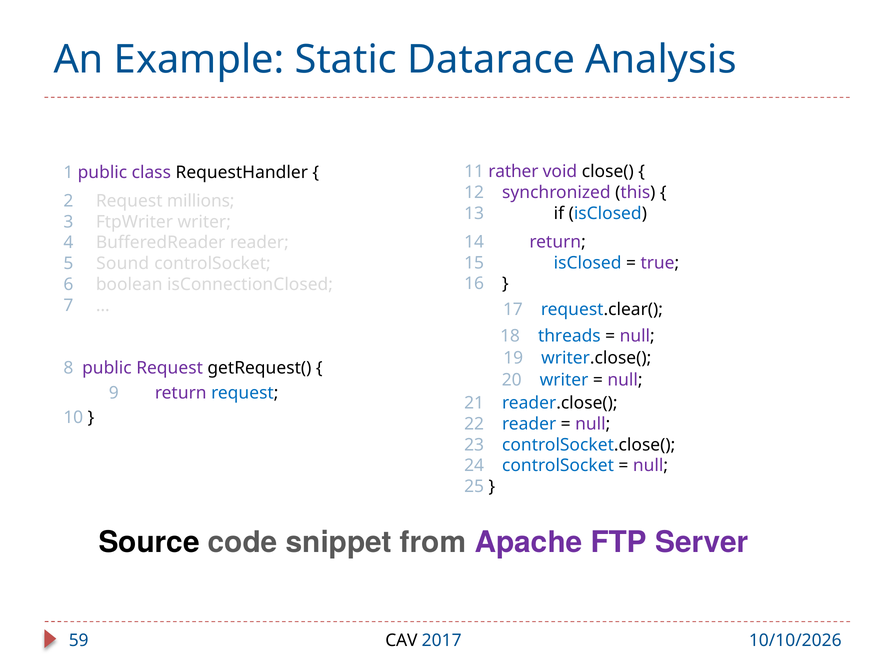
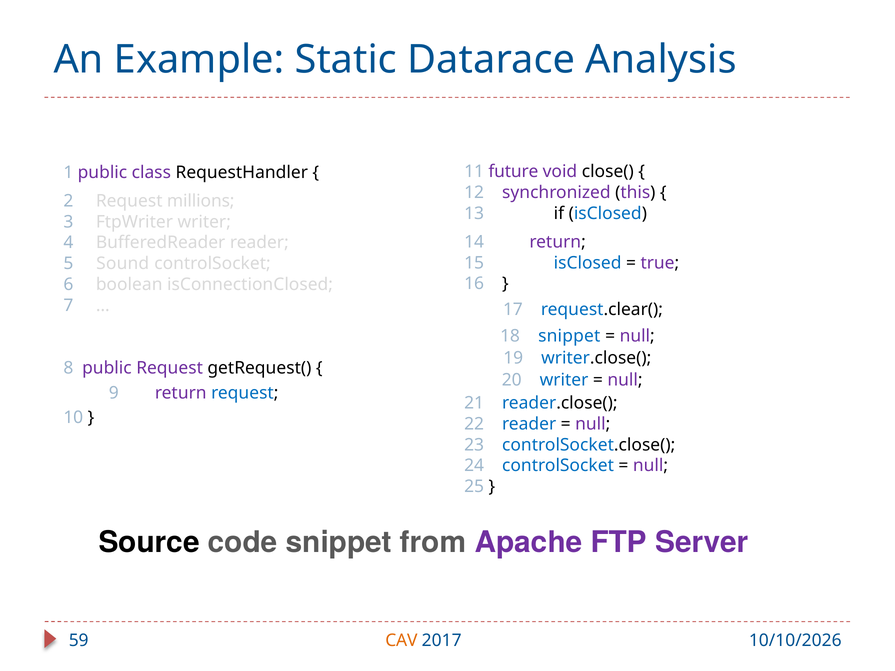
rather: rather -> future
18 threads: threads -> snippet
CAV colour: black -> orange
